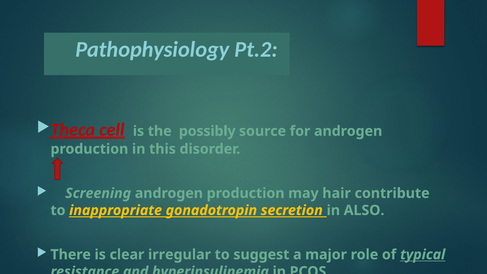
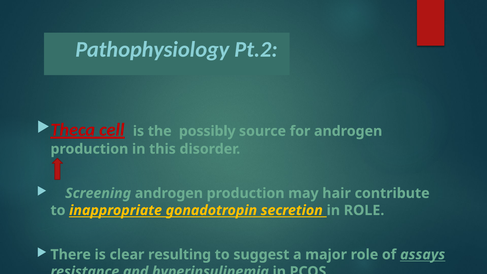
in ALSO: ALSO -> ROLE
irregular: irregular -> resulting
typical: typical -> assays
